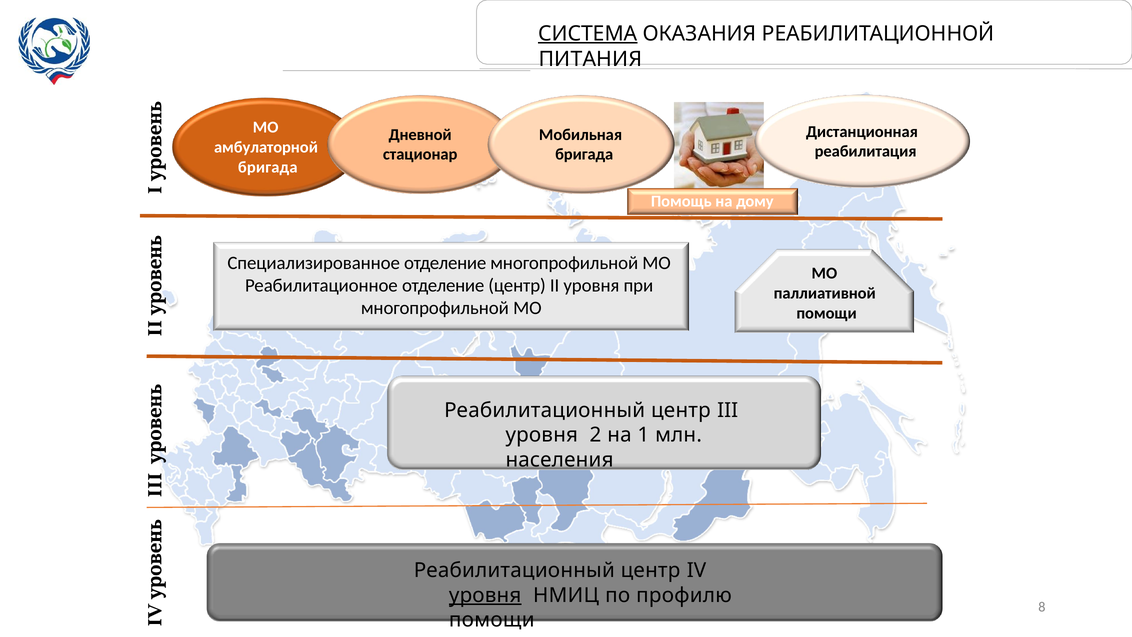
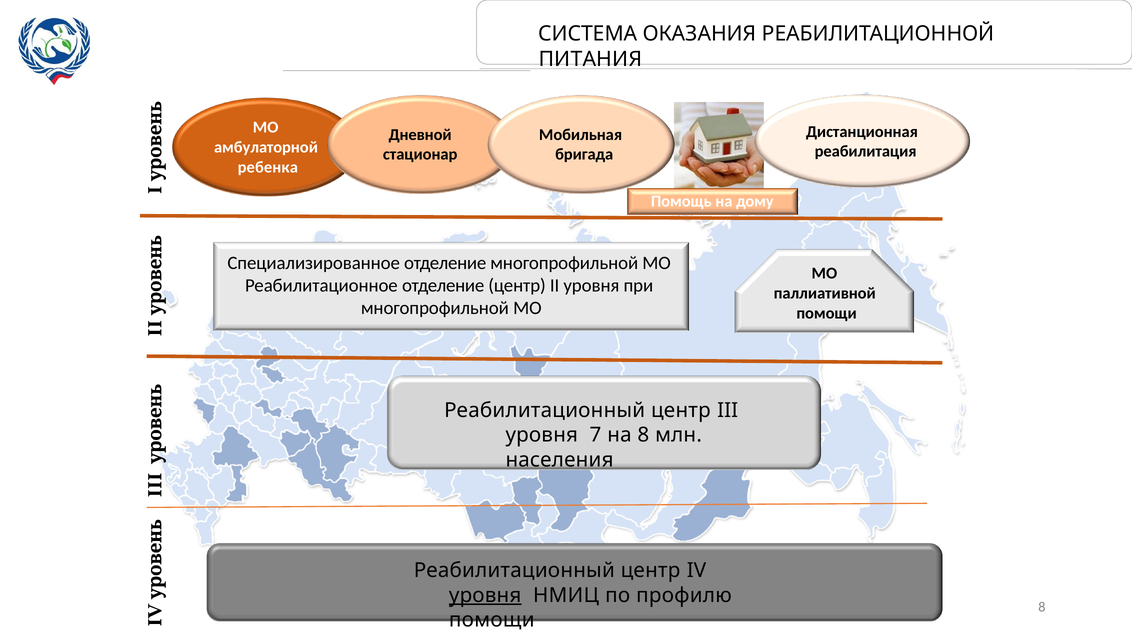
СИСТЕМА underline: present -> none
бригада at (268, 167): бригада -> ребенка
2: 2 -> 7
на 1: 1 -> 8
